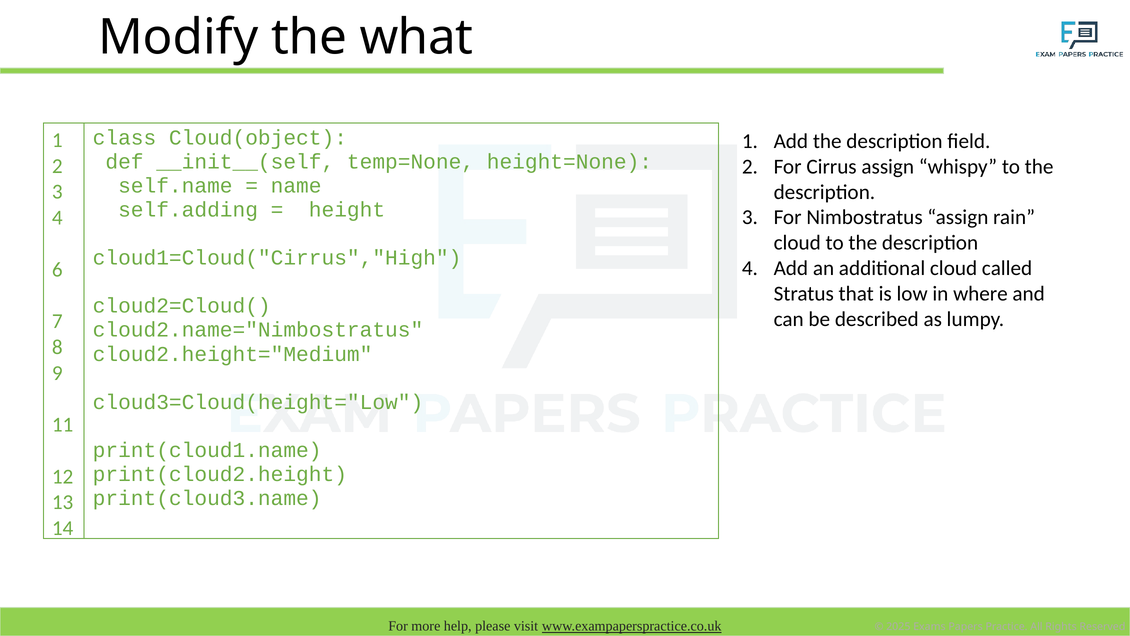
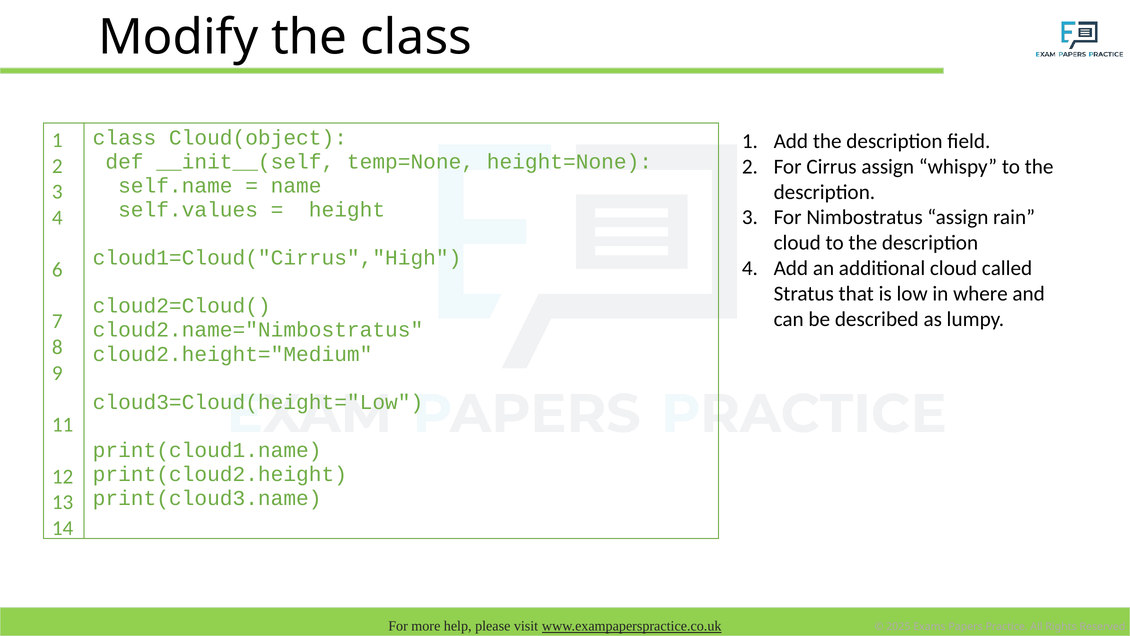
the what: what -> class
self.adding: self.adding -> self.values
